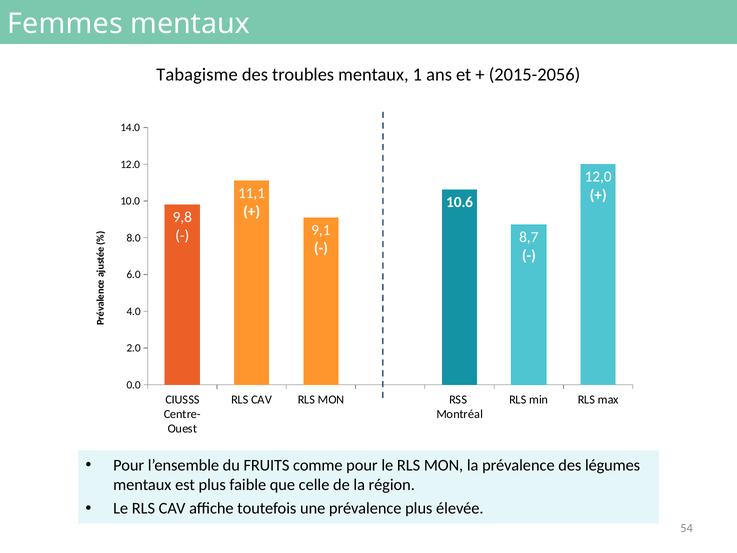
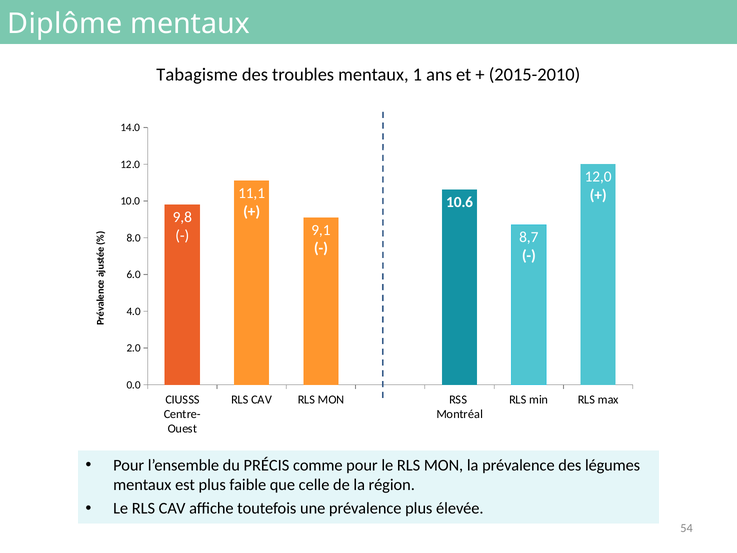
Femmes: Femmes -> Diplôme
2015-2056: 2015-2056 -> 2015-2010
FRUITS: FRUITS -> PRÉCIS
